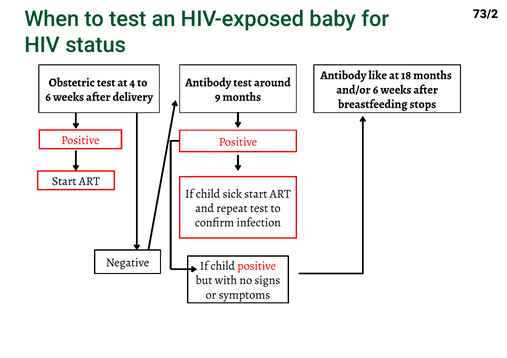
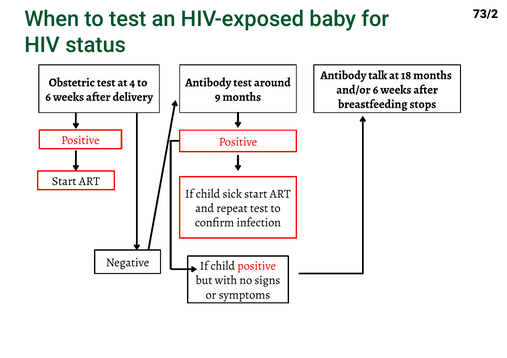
like: like -> talk
